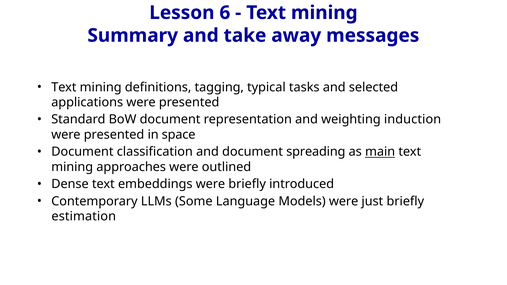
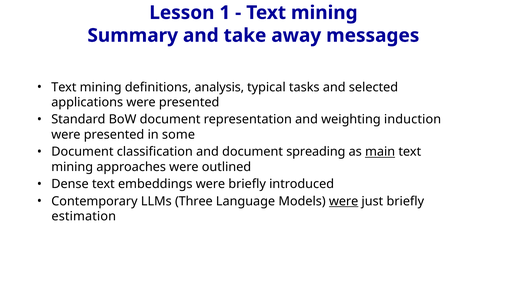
6: 6 -> 1
tagging: tagging -> analysis
space: space -> some
Some: Some -> Three
were at (344, 201) underline: none -> present
